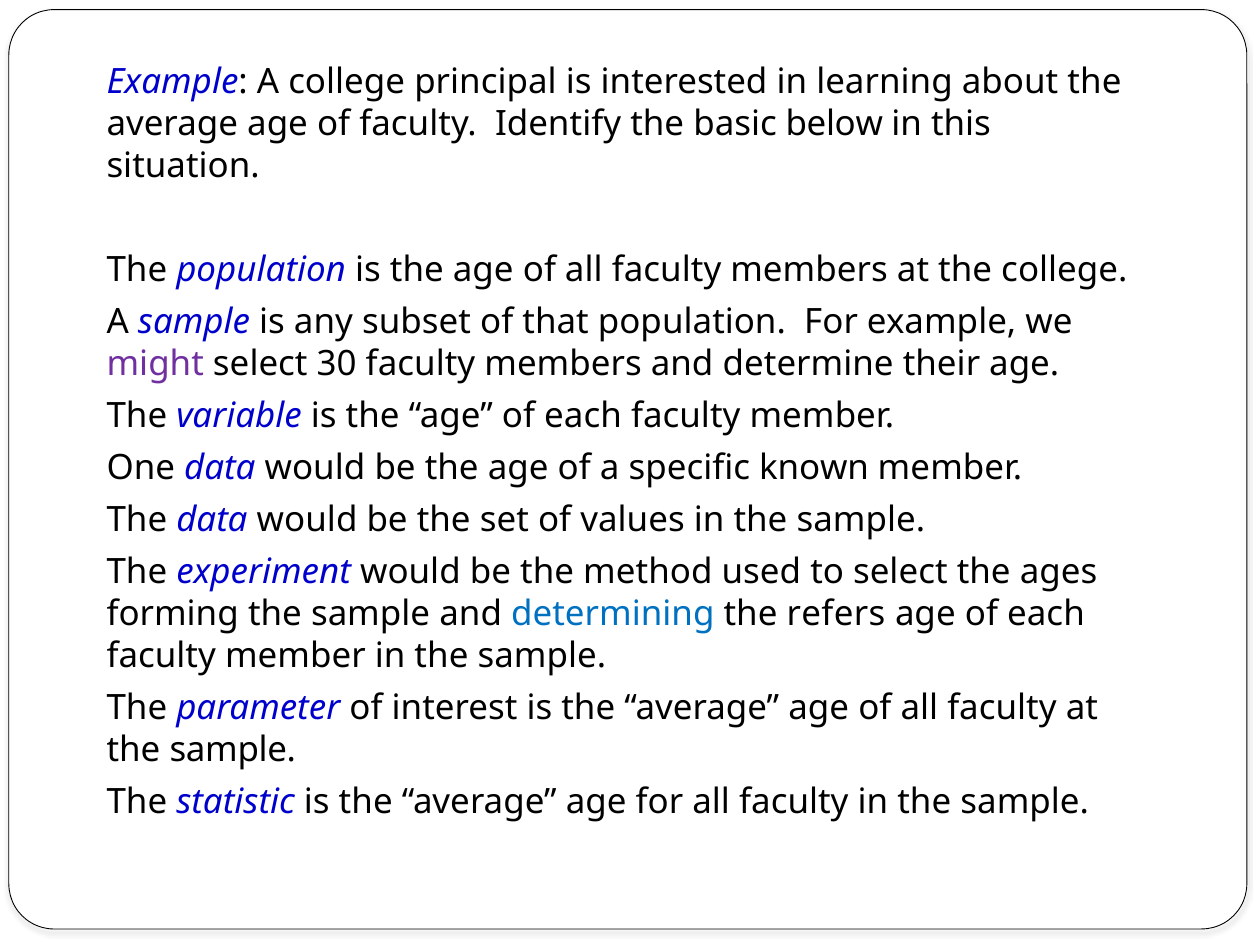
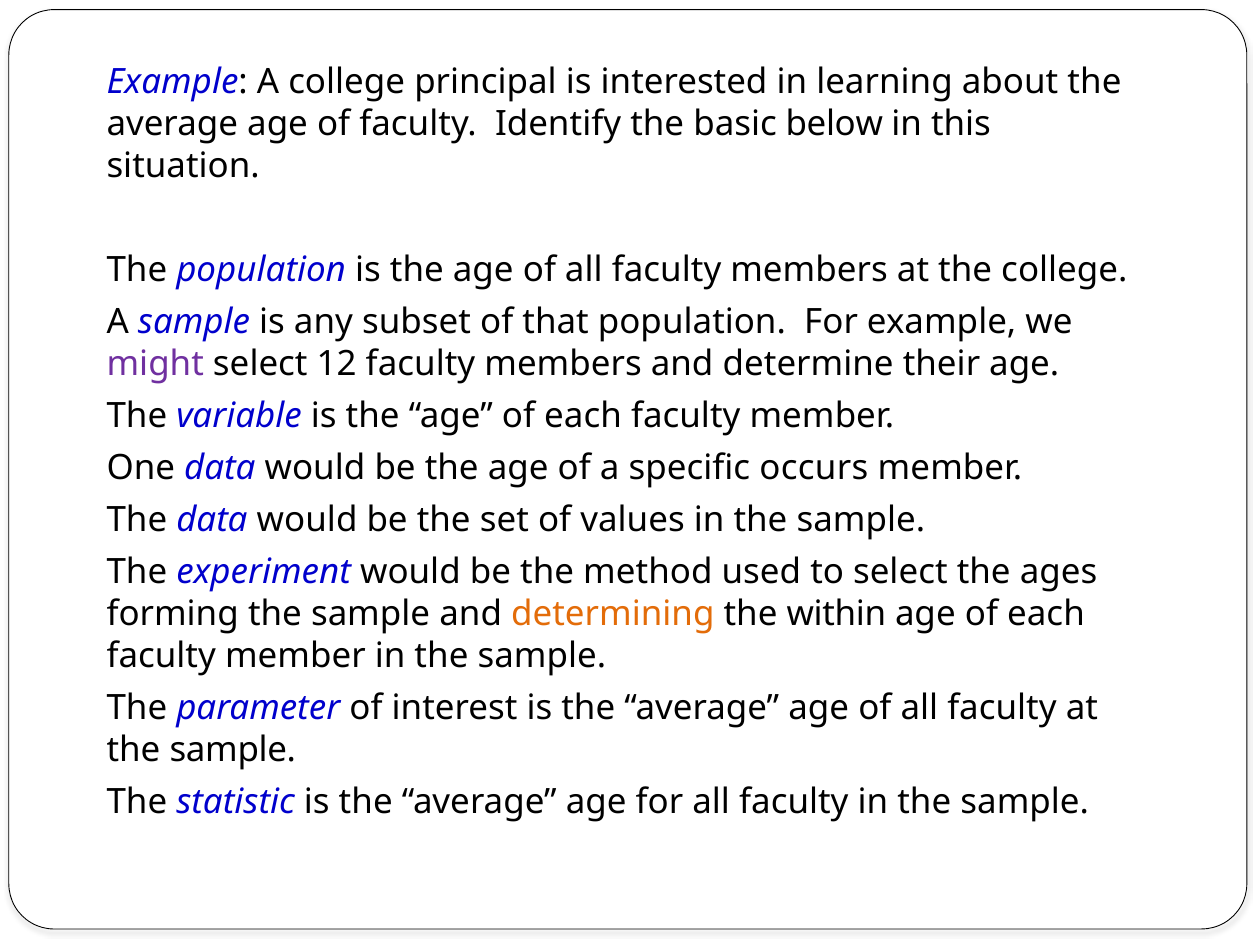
30: 30 -> 12
known: known -> occurs
determining colour: blue -> orange
refers: refers -> within
